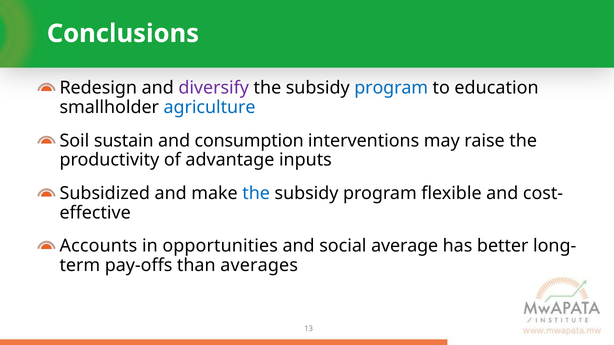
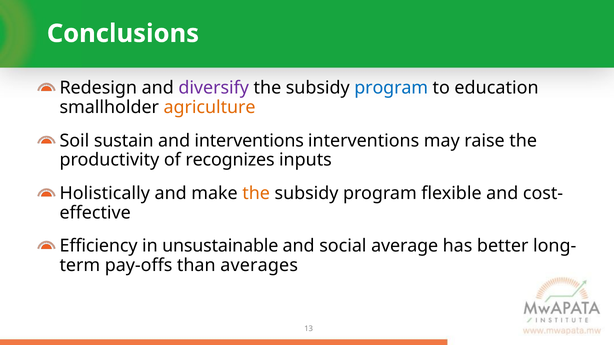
agriculture colour: blue -> orange
and consumption: consumption -> interventions
advantage: advantage -> recognizes
Subsidized: Subsidized -> Holistically
the at (256, 194) colour: blue -> orange
Accounts: Accounts -> Efficiency
opportunities: opportunities -> unsustainable
